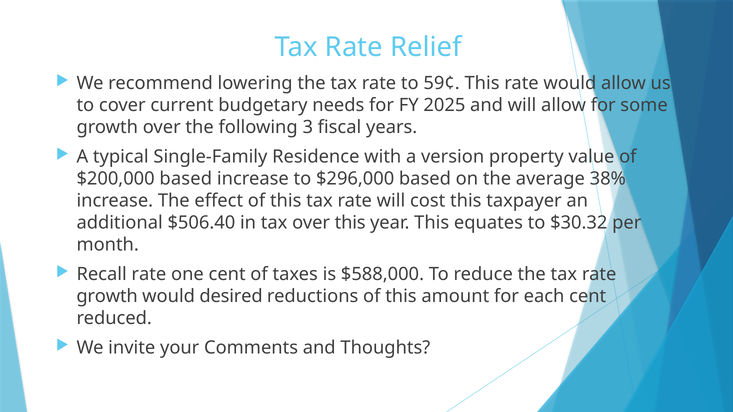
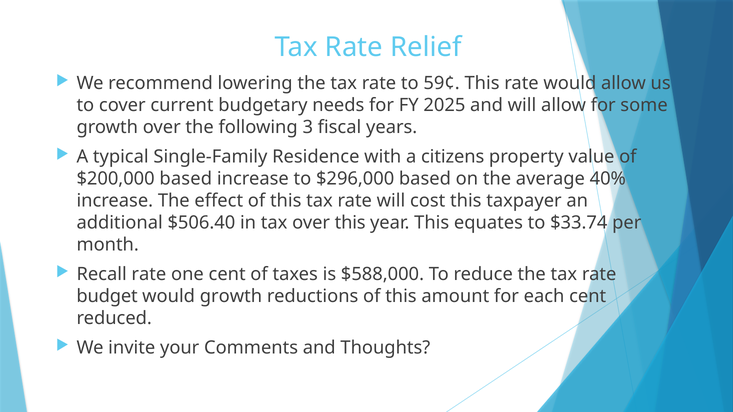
version: version -> citizens
38%: 38% -> 40%
$30.32: $30.32 -> $33.74
growth at (107, 297): growth -> budget
would desired: desired -> growth
